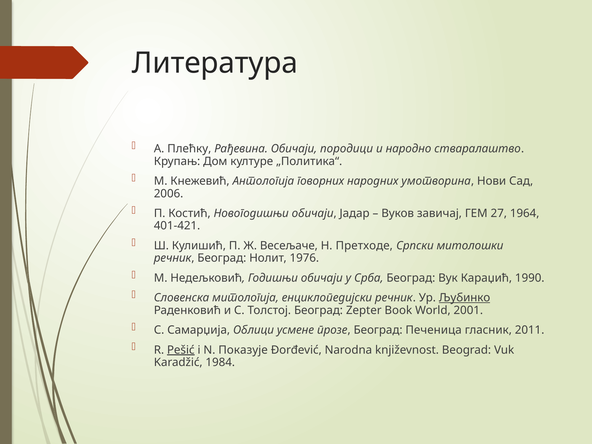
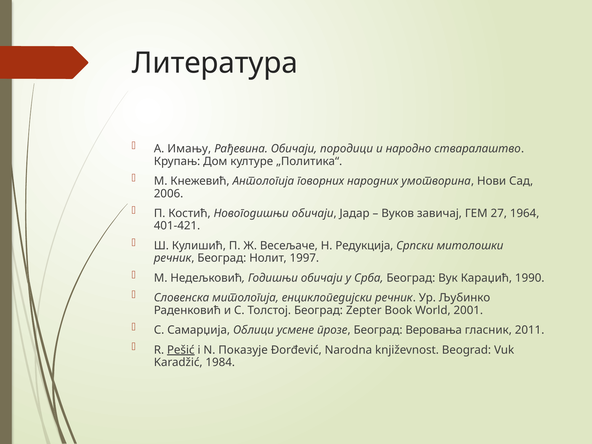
Плећку: Плећку -> Имању
Претходе: Претходе -> Редукција
1976: 1976 -> 1997
Љубинко underline: present -> none
Печеница: Печеница -> Веровања
